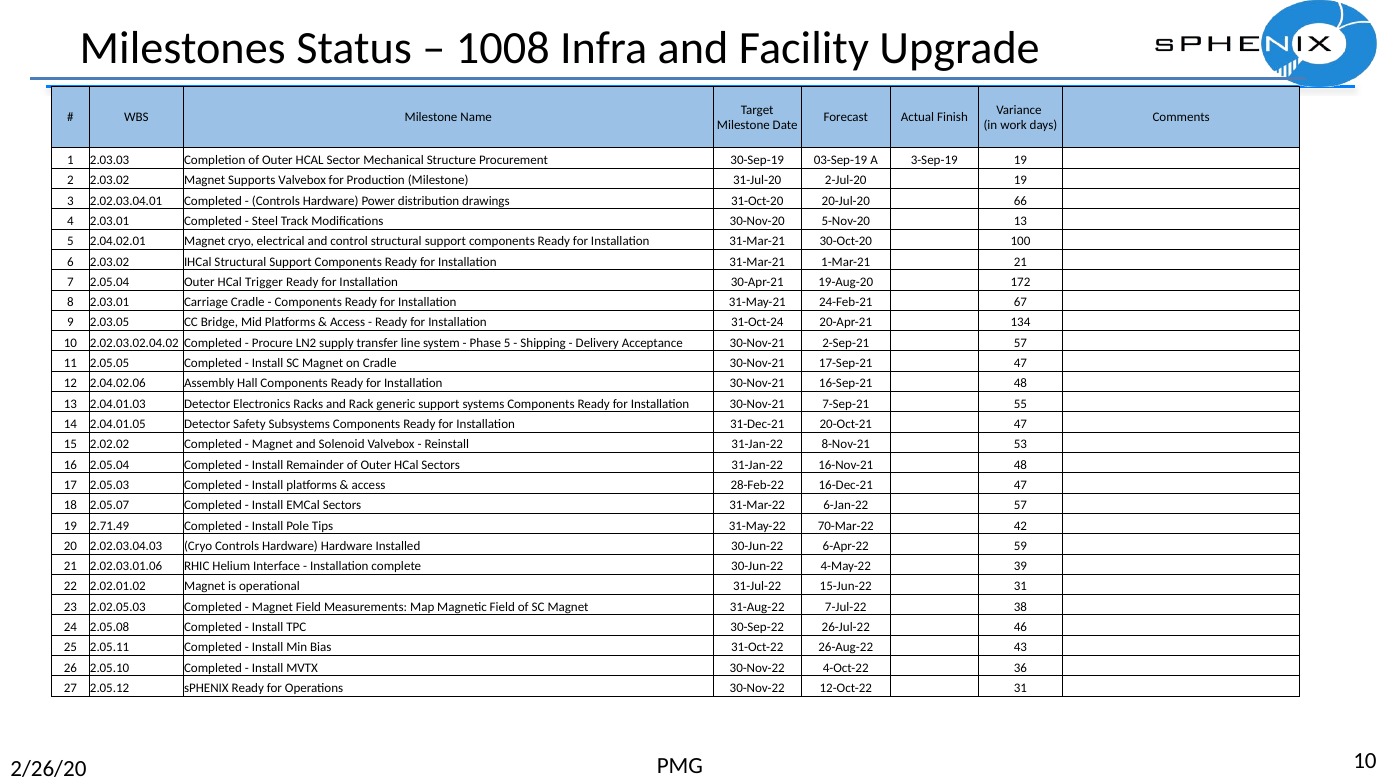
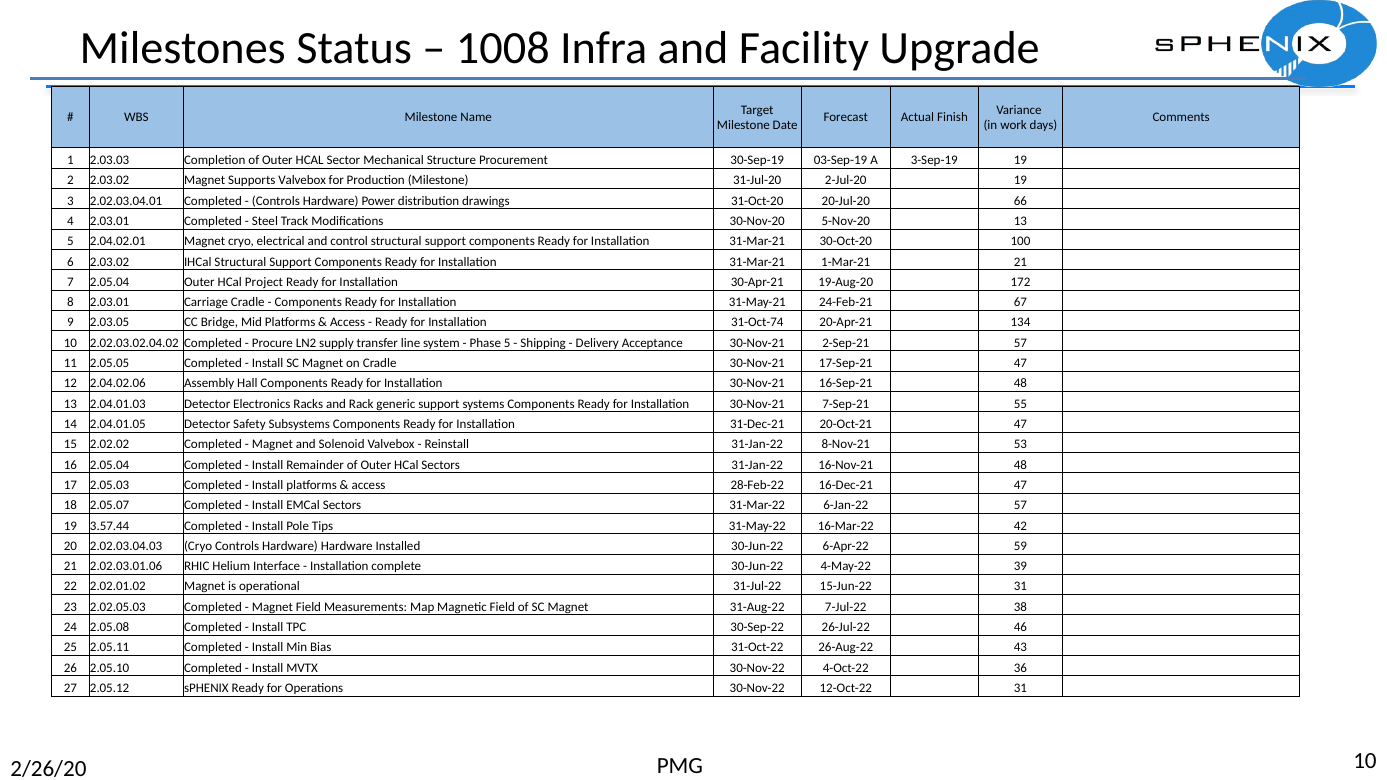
Trigger: Trigger -> Project
31-Oct-24: 31-Oct-24 -> 31-Oct-74
2.71.49: 2.71.49 -> 3.57.44
70-Mar-22: 70-Mar-22 -> 16-Mar-22
